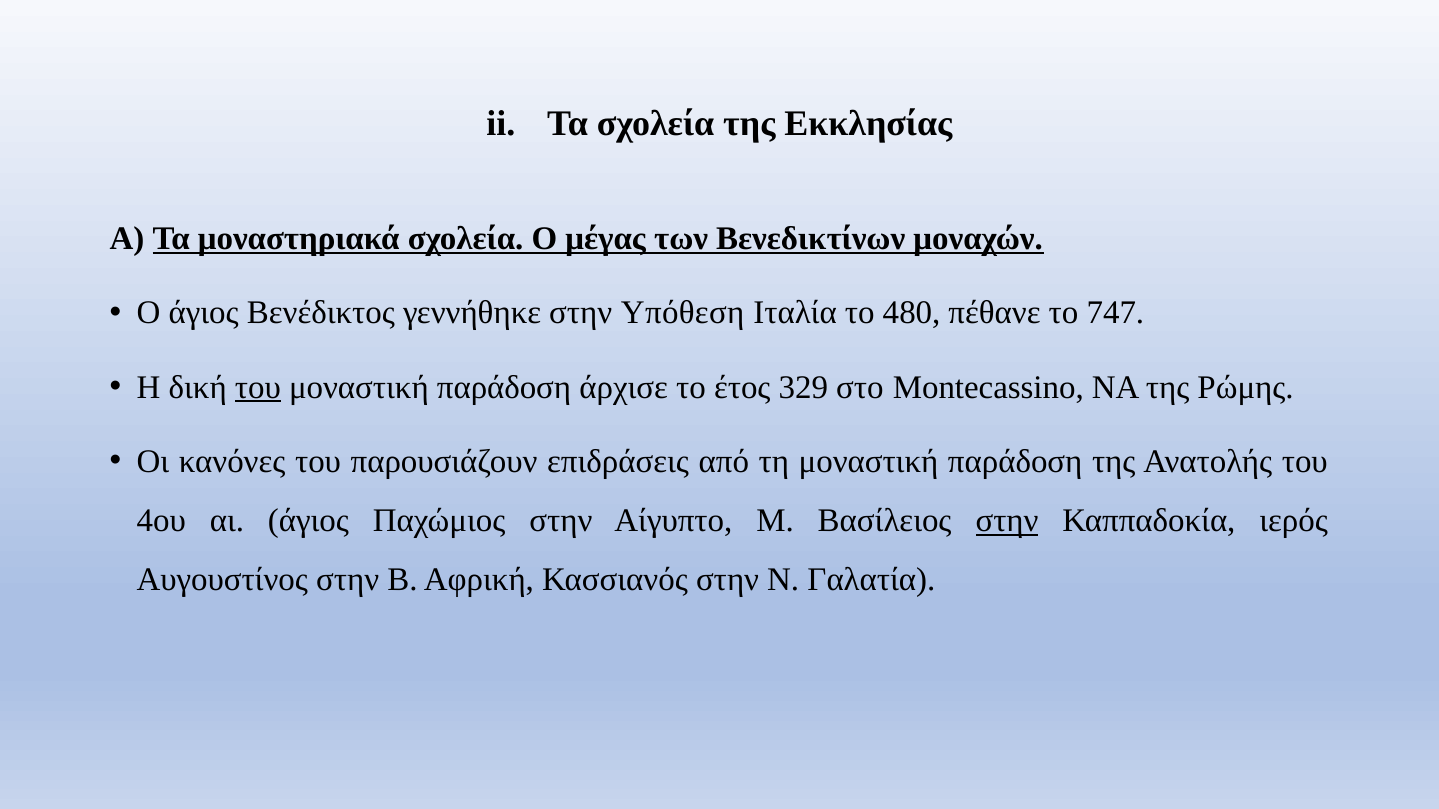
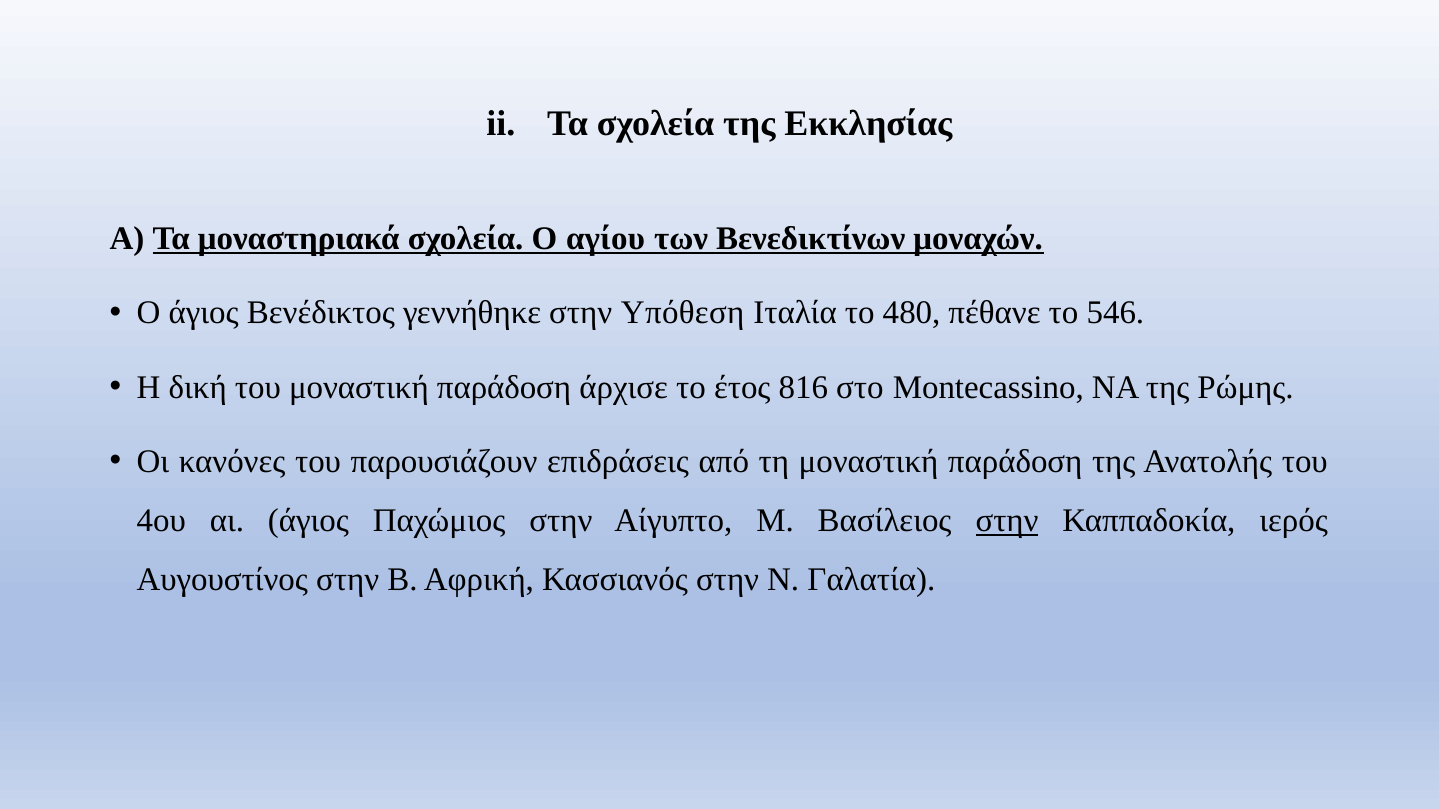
μέγας: μέγας -> αγίου
747: 747 -> 546
του at (258, 388) underline: present -> none
329: 329 -> 816
